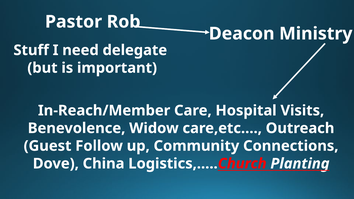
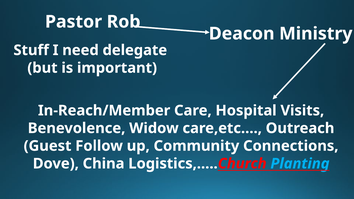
Planting colour: white -> light blue
